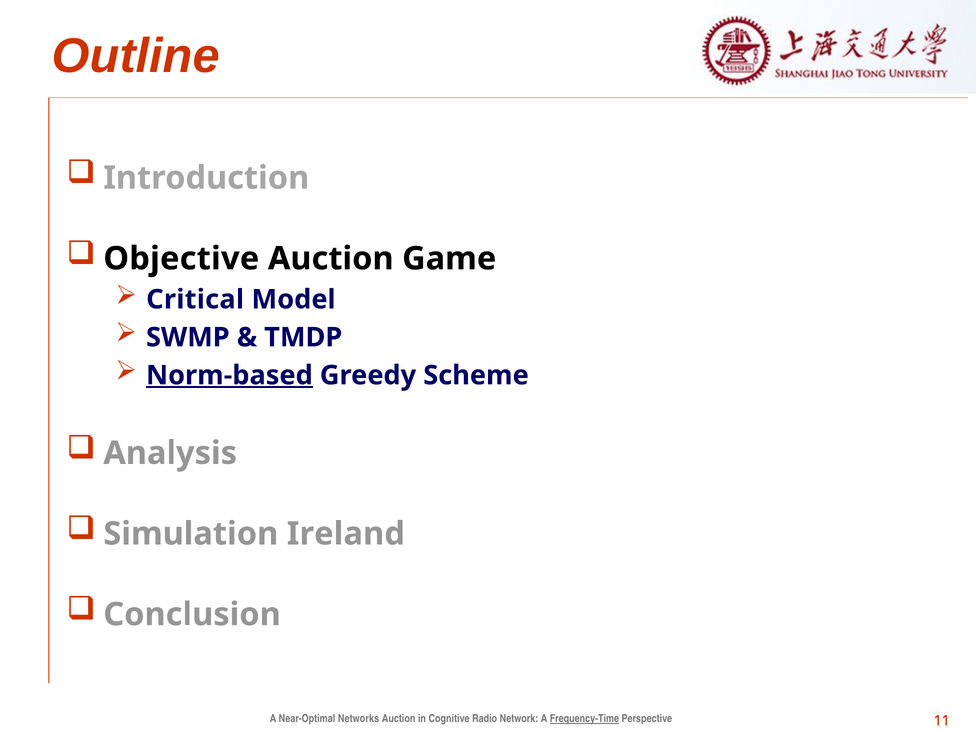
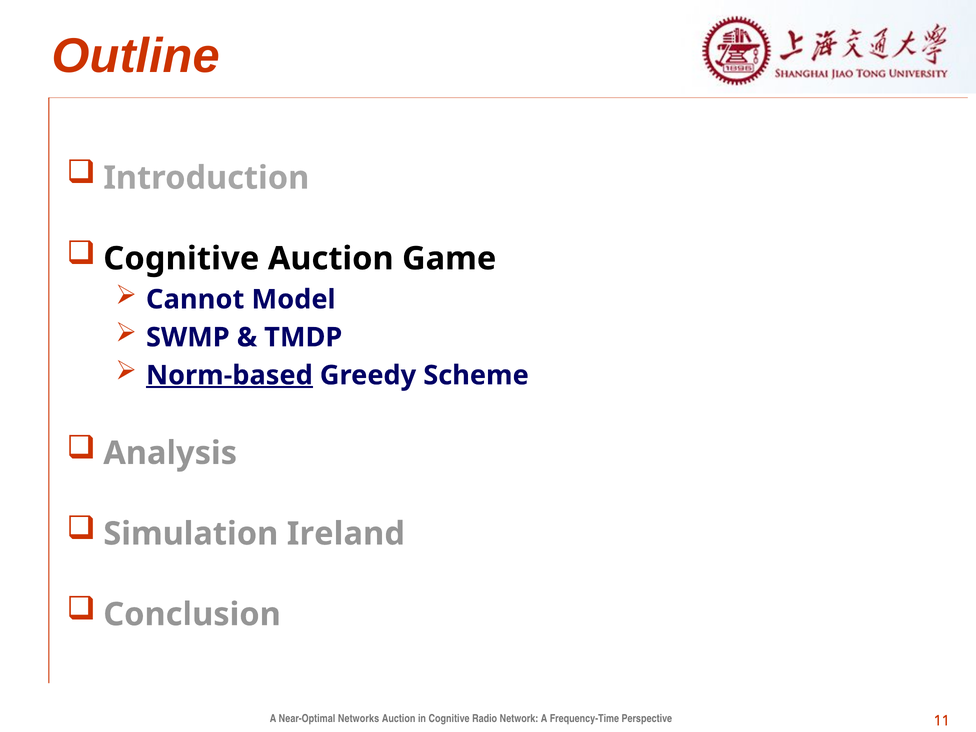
Objective at (181, 259): Objective -> Cognitive
Critical: Critical -> Cannot
Frequency-Time underline: present -> none
